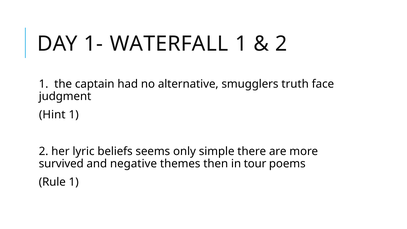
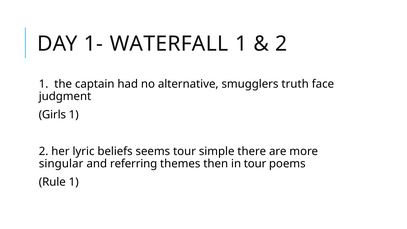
Hint: Hint -> Girls
seems only: only -> tour
survived: survived -> singular
negative: negative -> referring
